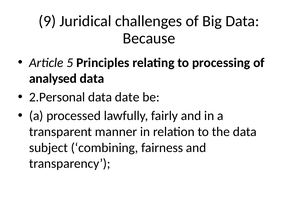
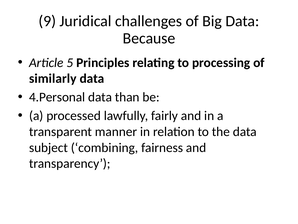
analysed: analysed -> similarly
2.Personal: 2.Personal -> 4.Personal
date: date -> than
